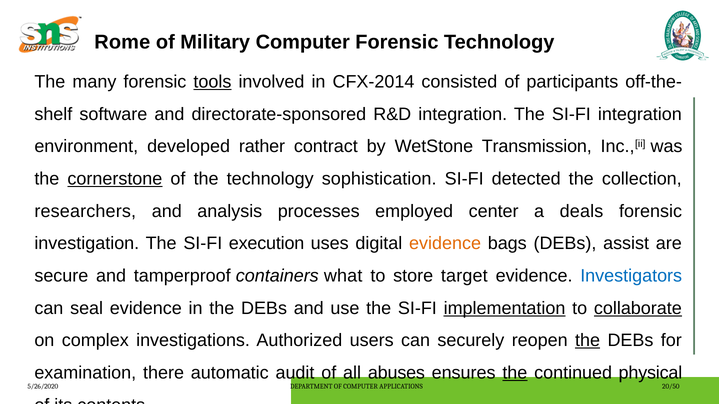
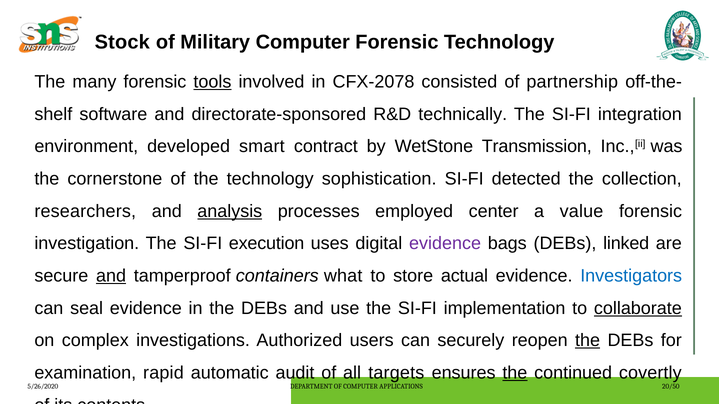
Rome: Rome -> Stock
CFX-2014: CFX-2014 -> CFX-2078
participants: participants -> partnership
R&D integration: integration -> technically
rather: rather -> smart
cornerstone underline: present -> none
analysis underline: none -> present
deals: deals -> value
evidence at (445, 244) colour: orange -> purple
assist: assist -> linked
and at (111, 276) underline: none -> present
target: target -> actual
implementation underline: present -> none
there: there -> rapid
abuses: abuses -> targets
physical: physical -> covertly
